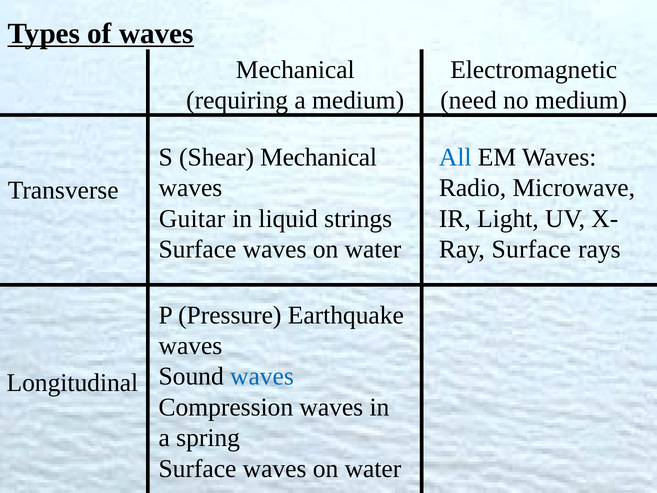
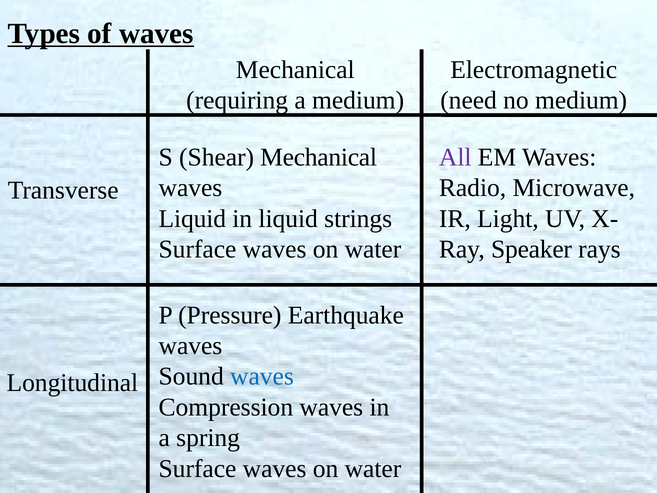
All colour: blue -> purple
Guitar at (192, 219): Guitar -> Liquid
Surface at (531, 249): Surface -> Speaker
